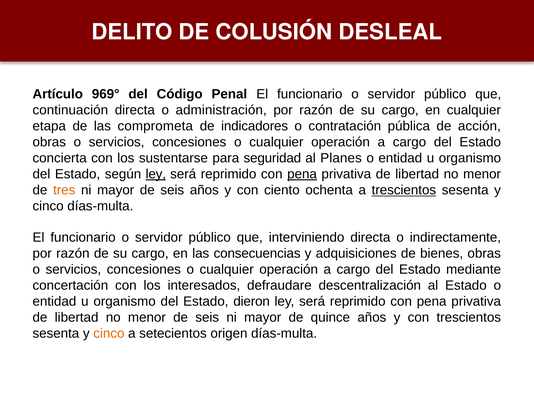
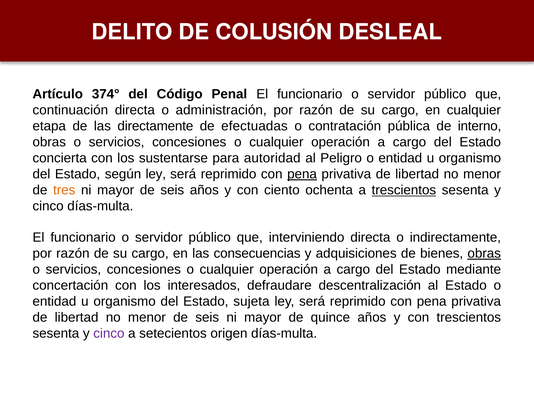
969°: 969° -> 374°
comprometa: comprometa -> directamente
indicadores: indicadores -> efectuadas
acción: acción -> interno
seguridad: seguridad -> autoridad
Planes: Planes -> Peligro
ley at (156, 174) underline: present -> none
obras at (484, 253) underline: none -> present
dieron: dieron -> sujeta
cinco at (109, 333) colour: orange -> purple
